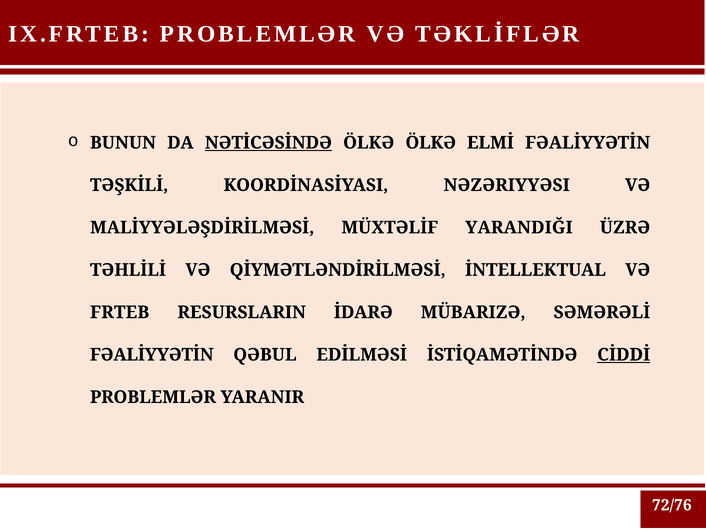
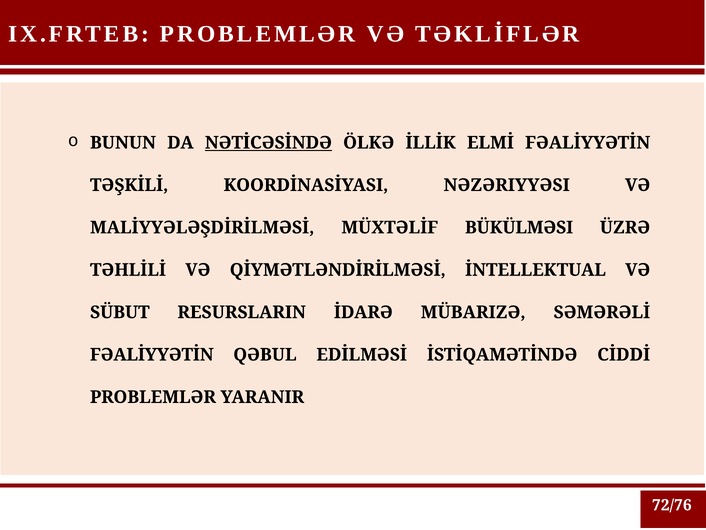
ÖLKƏ ÖLKƏ: ÖLKƏ -> İLLİK
YARANDIĞI: YARANDIĞI -> BÜKÜLMƏSI
FRTEB: FRTEB -> SÜBUT
CİDDİ underline: present -> none
